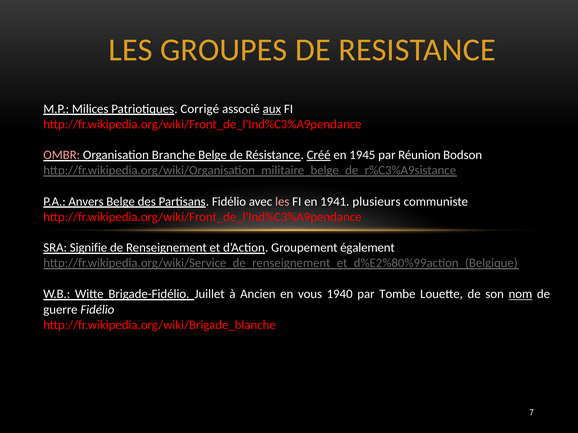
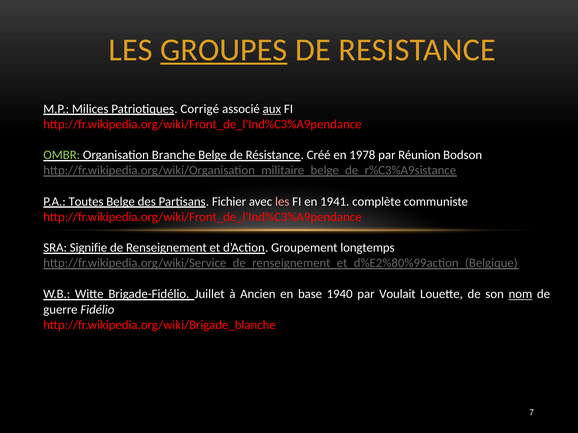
GROUPES underline: none -> present
OMBR colour: pink -> light green
Créé underline: present -> none
1945: 1945 -> 1978
Anvers: Anvers -> Toutes
Partisans Fidélio: Fidélio -> Fichier
plusieurs: plusieurs -> complète
également: également -> longtemps
vous: vous -> base
Tombe: Tombe -> Voulait
